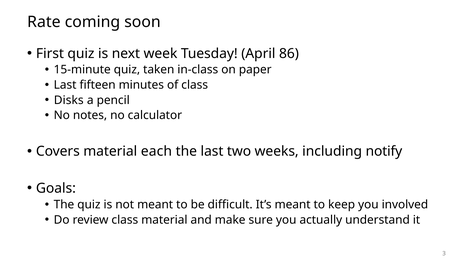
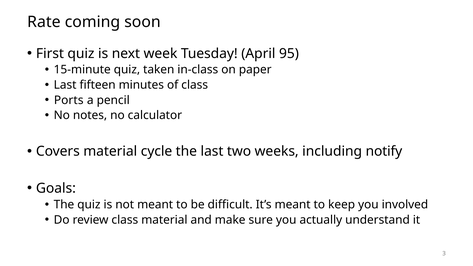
86: 86 -> 95
Disks: Disks -> Ports
each: each -> cycle
